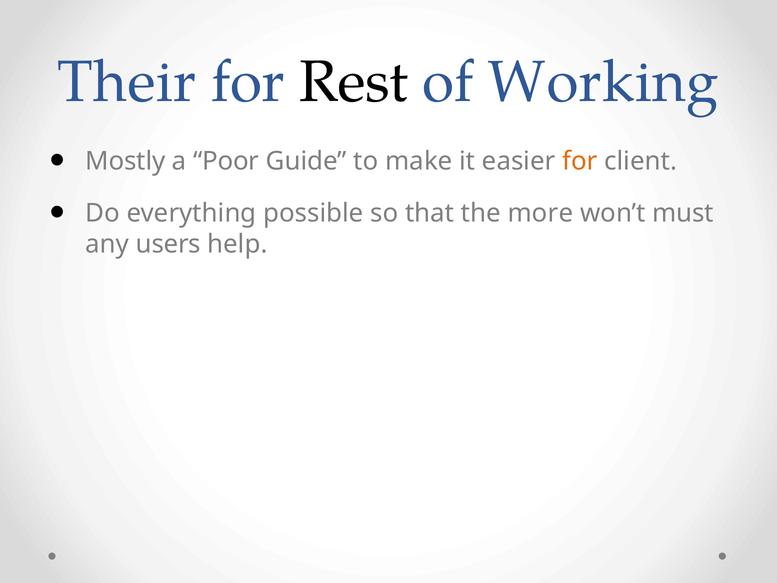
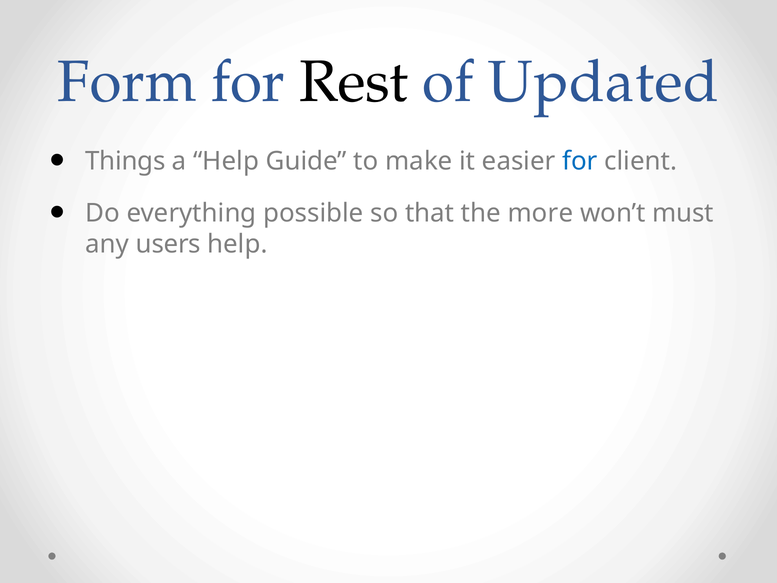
Their: Their -> Form
Working: Working -> Updated
Mostly: Mostly -> Things
a Poor: Poor -> Help
for at (580, 161) colour: orange -> blue
